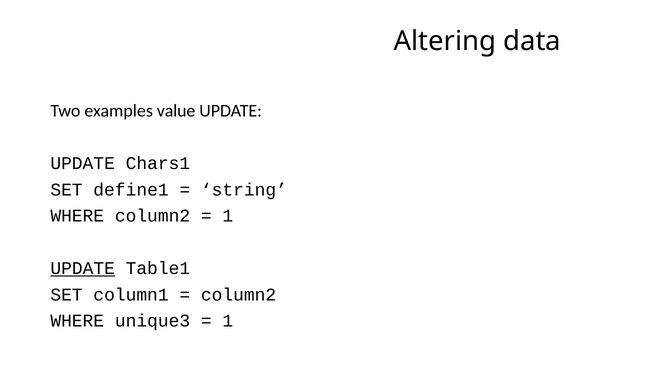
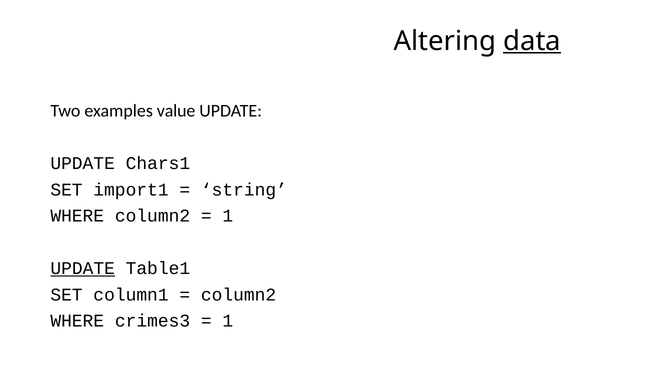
data underline: none -> present
define1: define1 -> import1
unique3: unique3 -> crimes3
